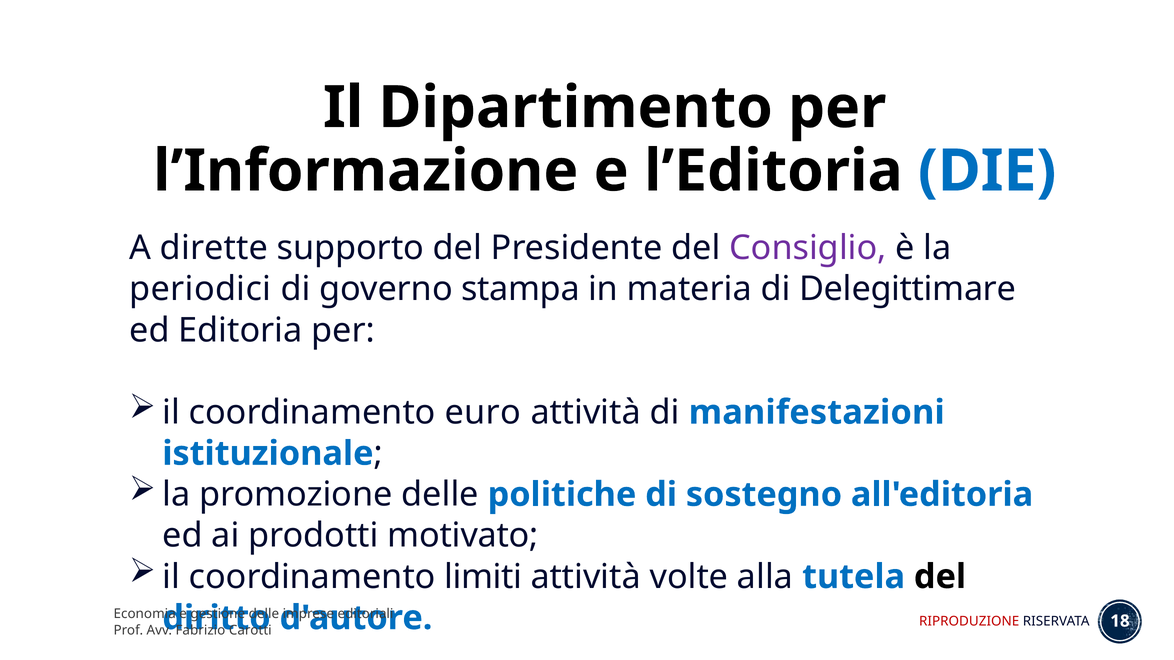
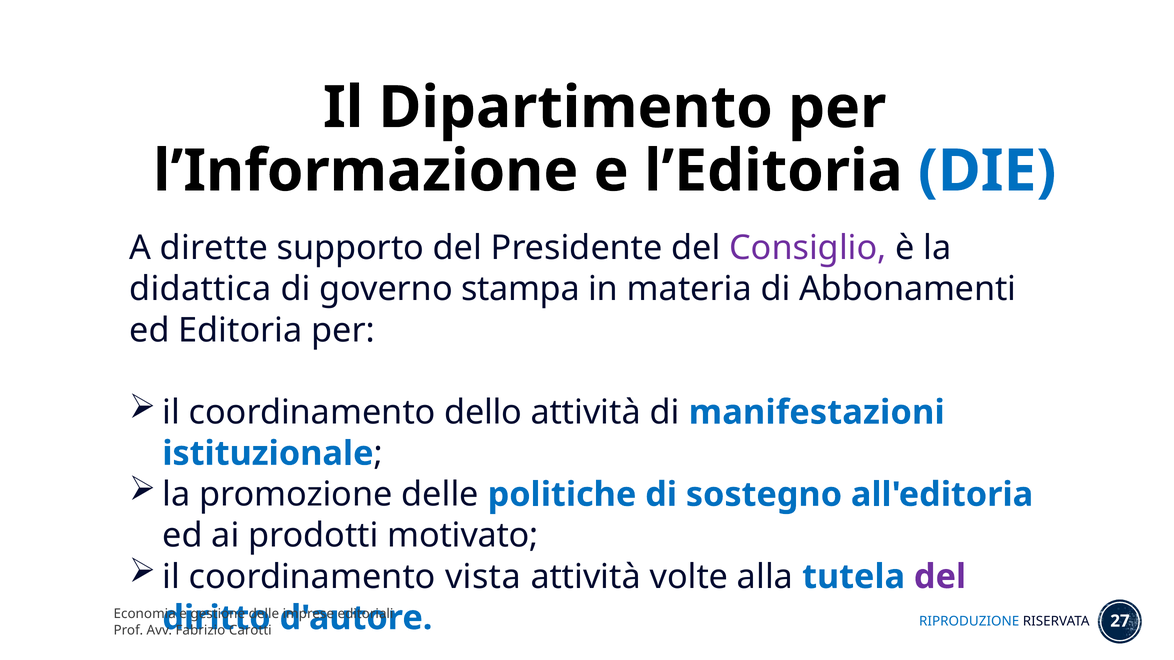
periodici: periodici -> didattica
Delegittimare: Delegittimare -> Abbonamenti
euro: euro -> dello
limiti: limiti -> vista
del at (940, 577) colour: black -> purple
18: 18 -> 27
RIPRODUZIONE colour: red -> blue
